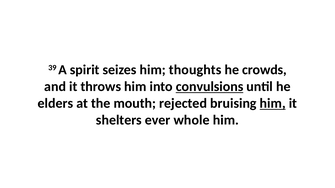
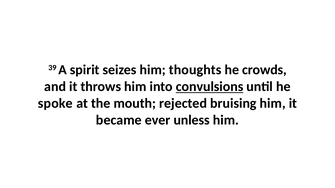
elders: elders -> spoke
him at (273, 104) underline: present -> none
shelters: shelters -> became
whole: whole -> unless
